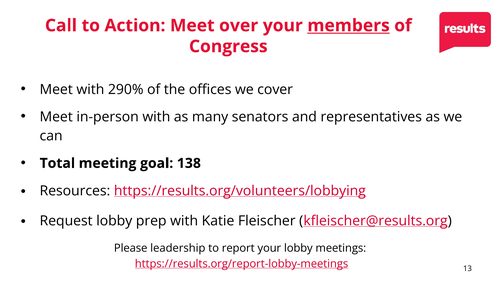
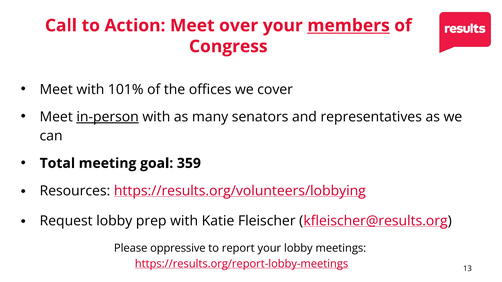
290%: 290% -> 101%
in-person underline: none -> present
138: 138 -> 359
leadership: leadership -> oppressive
